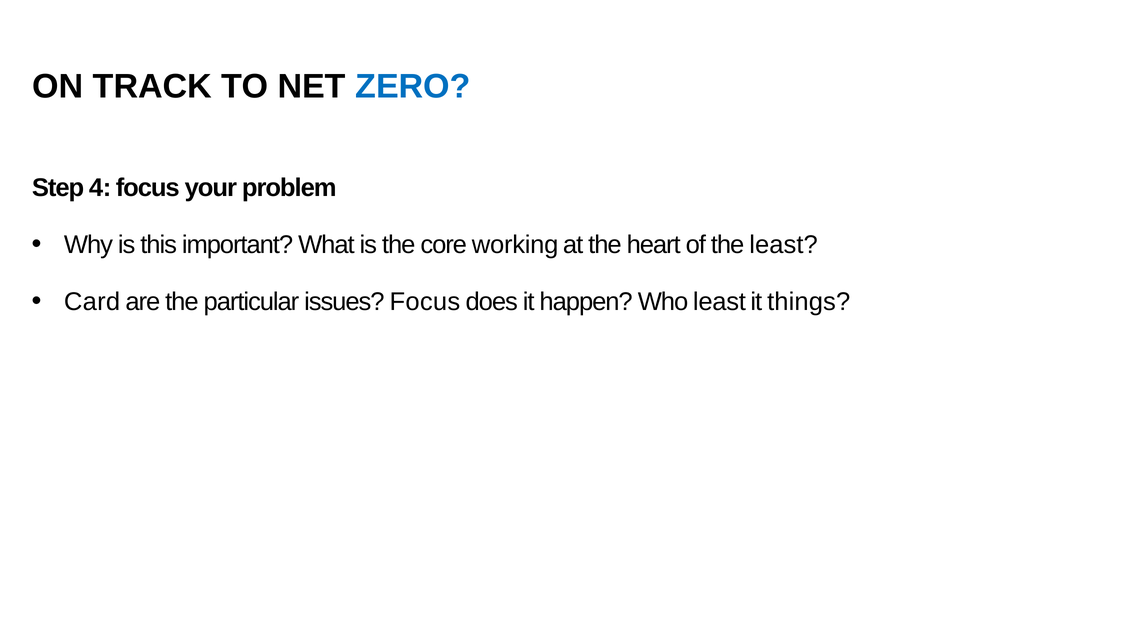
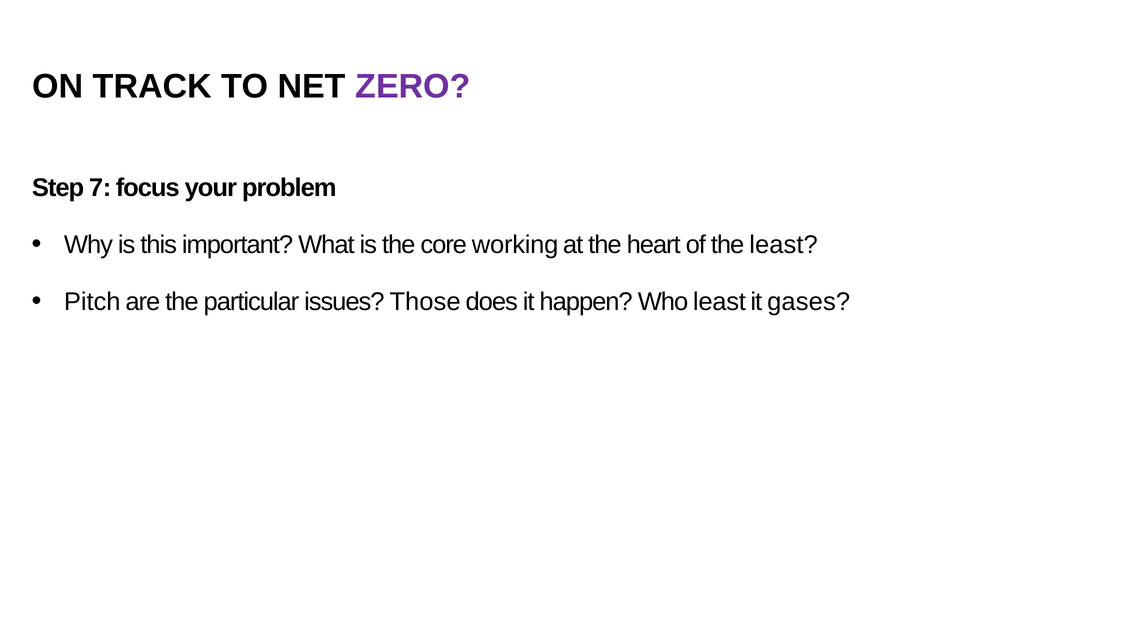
ZERO colour: blue -> purple
4: 4 -> 7
Card: Card -> Pitch
issues Focus: Focus -> Those
things: things -> gases
